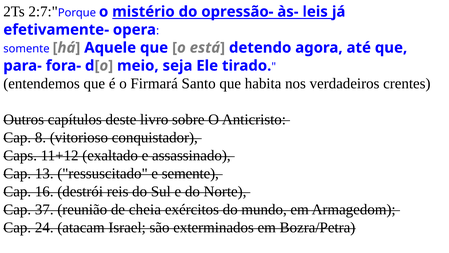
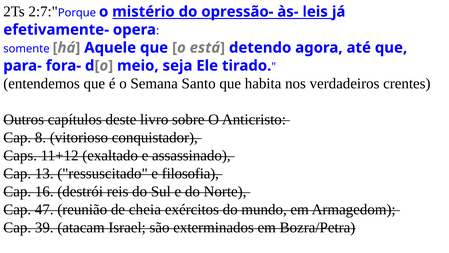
Firmará: Firmará -> Semana
semente: semente -> filosofia
37: 37 -> 47
24: 24 -> 39
